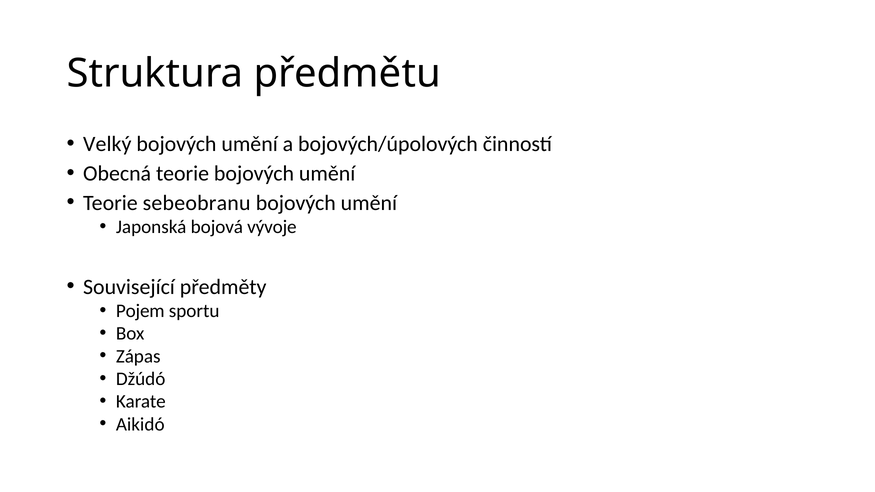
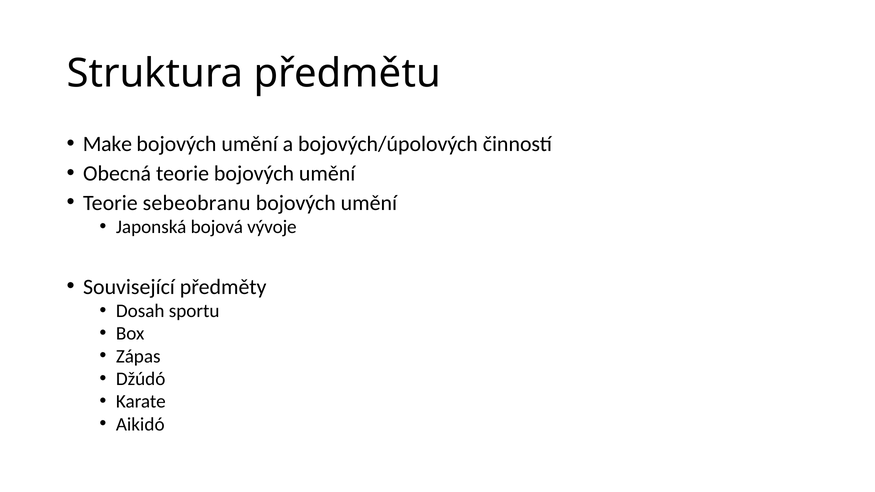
Velký: Velký -> Make
Pojem: Pojem -> Dosah
